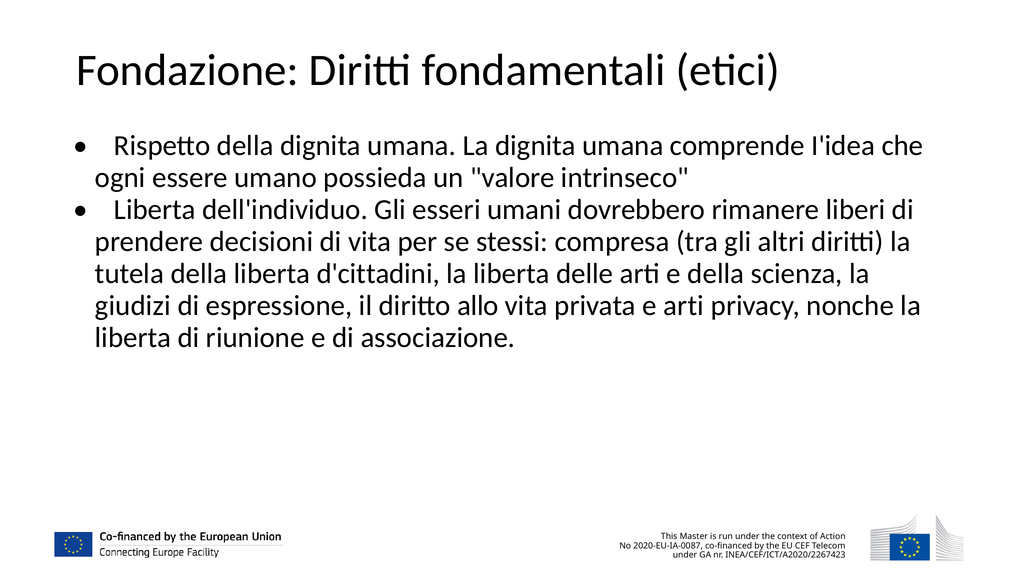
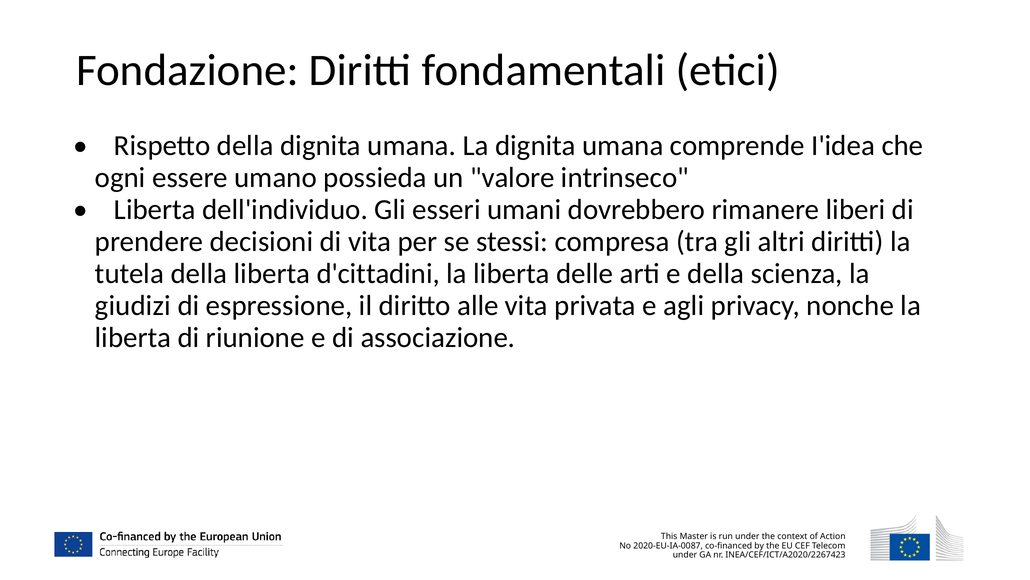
allo: allo -> alle
e arti: arti -> agli
